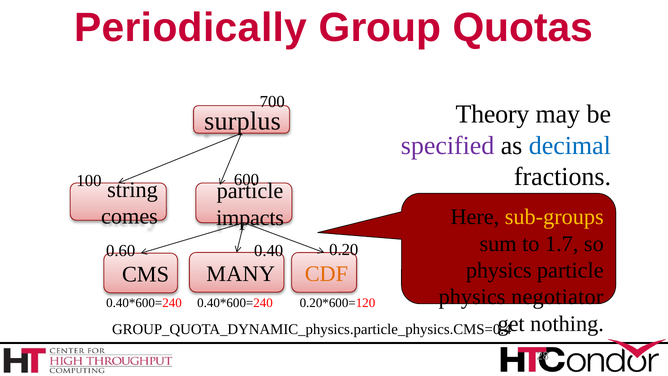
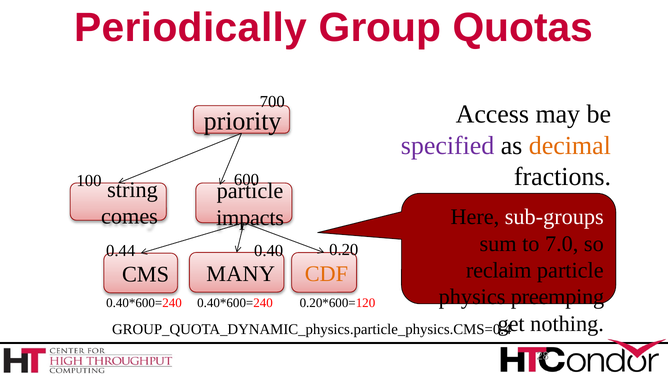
Theory: Theory -> Access
surplus: surplus -> priority
decimal colour: blue -> orange
sub-groups colour: yellow -> white
1.7: 1.7 -> 7.0
0.60: 0.60 -> 0.44
physics at (499, 270): physics -> reclaim
negotiator: negotiator -> preemping
